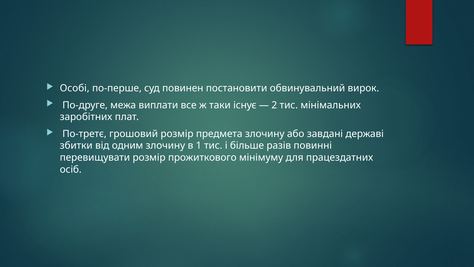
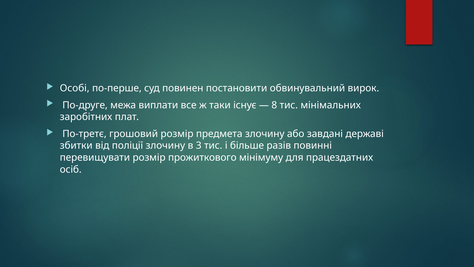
2: 2 -> 8
одним: одним -> поліції
1: 1 -> 3
